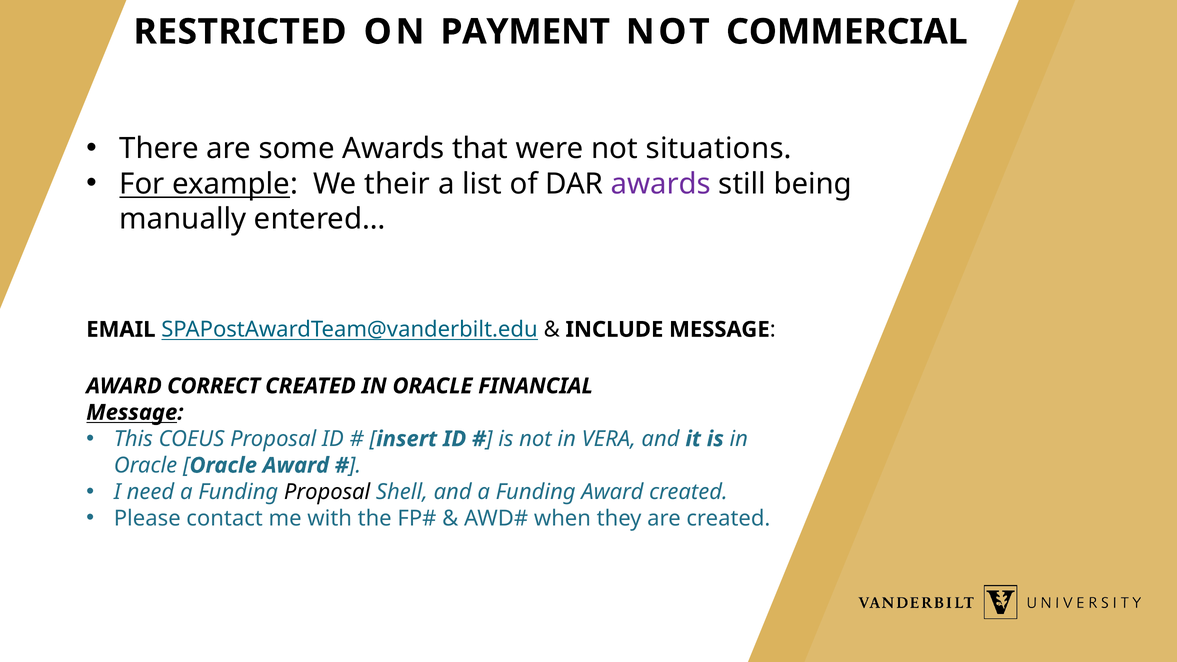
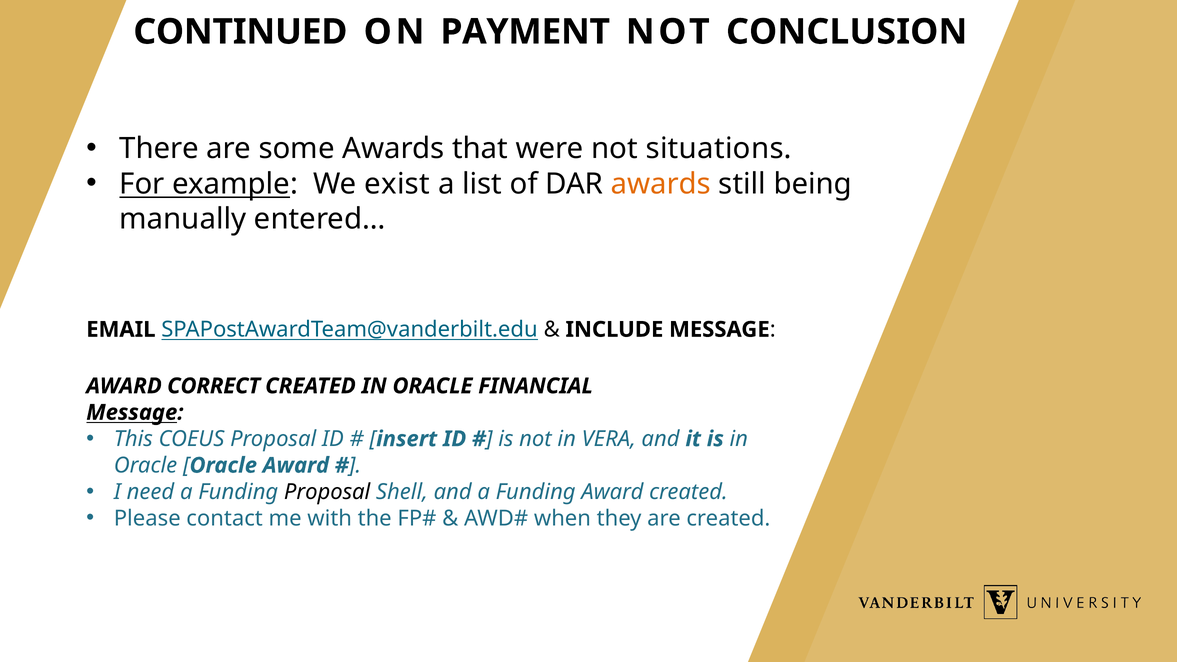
RESTRICTED: RESTRICTED -> CONTINUED
COMMERCIAL: COMMERCIAL -> CONCLUSION
their: their -> exist
awards at (661, 184) colour: purple -> orange
